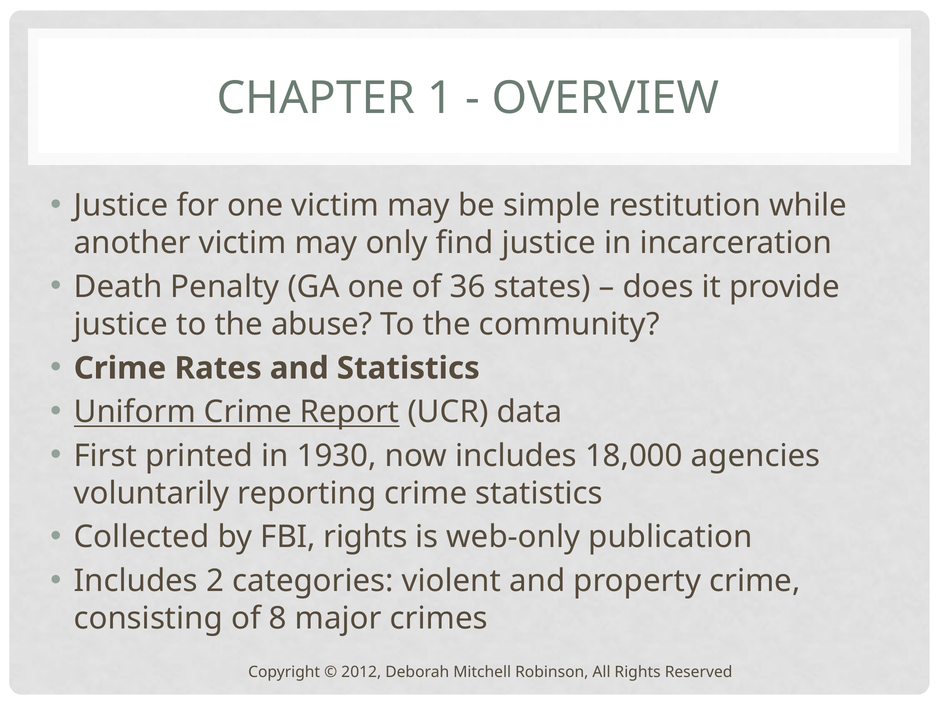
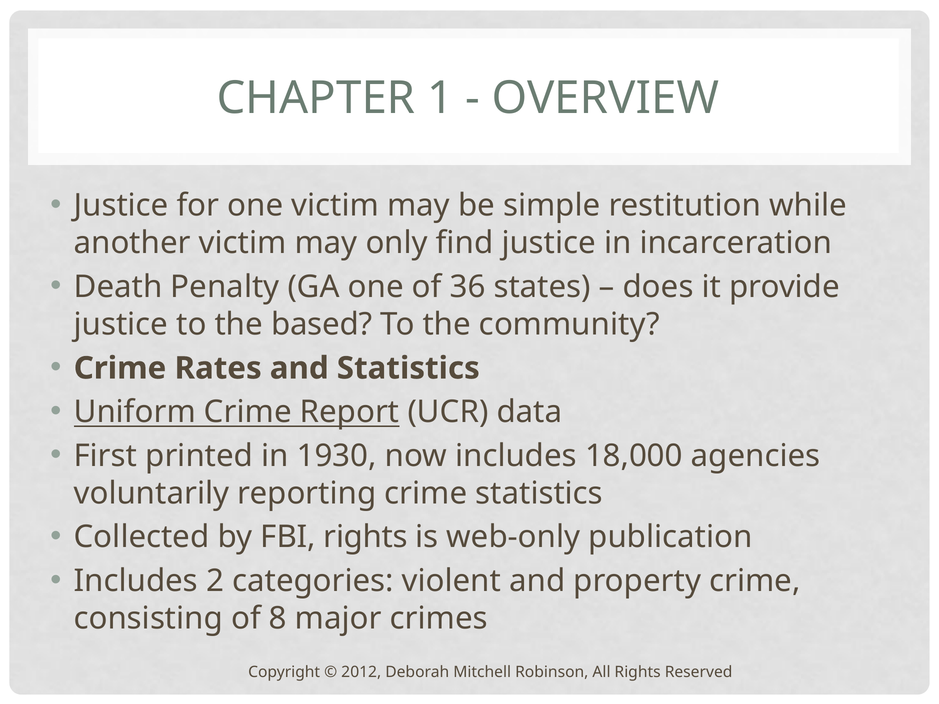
abuse: abuse -> based
